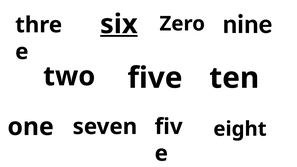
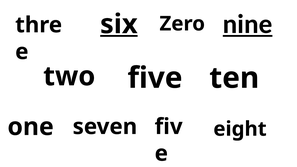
nine underline: none -> present
